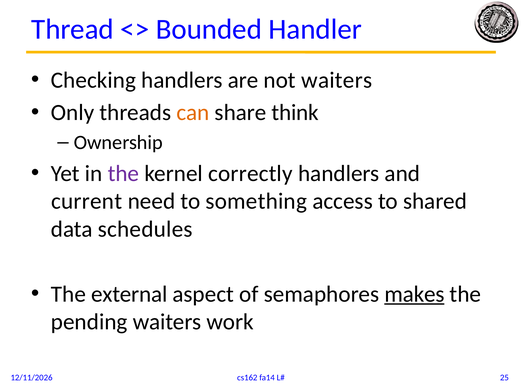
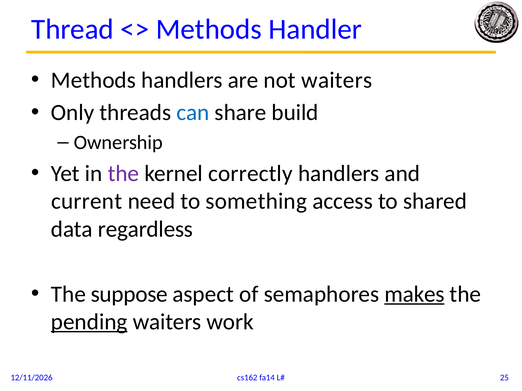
Bounded at (209, 29): Bounded -> Methods
Checking at (93, 80): Checking -> Methods
can colour: orange -> blue
think: think -> build
schedules: schedules -> regardless
external: external -> suppose
pending underline: none -> present
